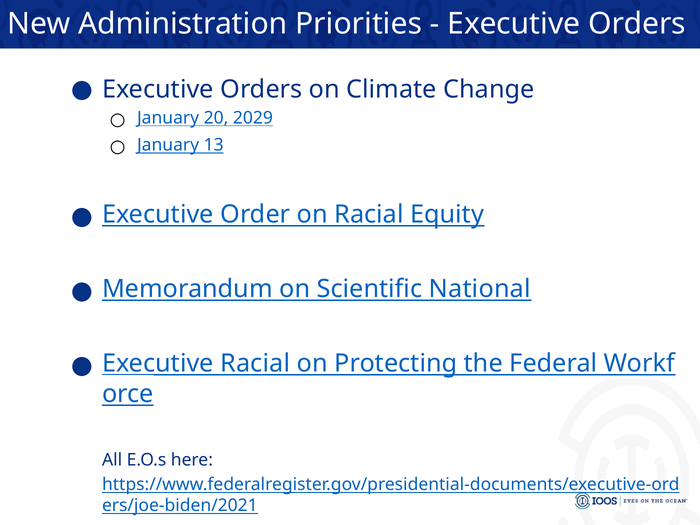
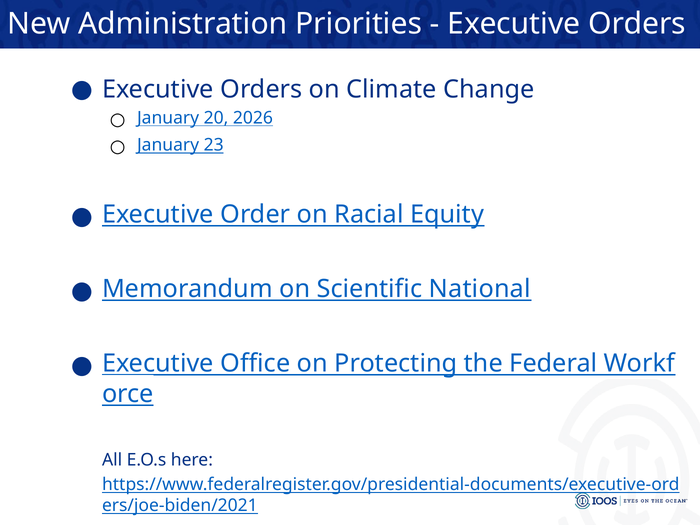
2029: 2029 -> 2026
13: 13 -> 23
Racial at (255, 363): Racial -> Office
